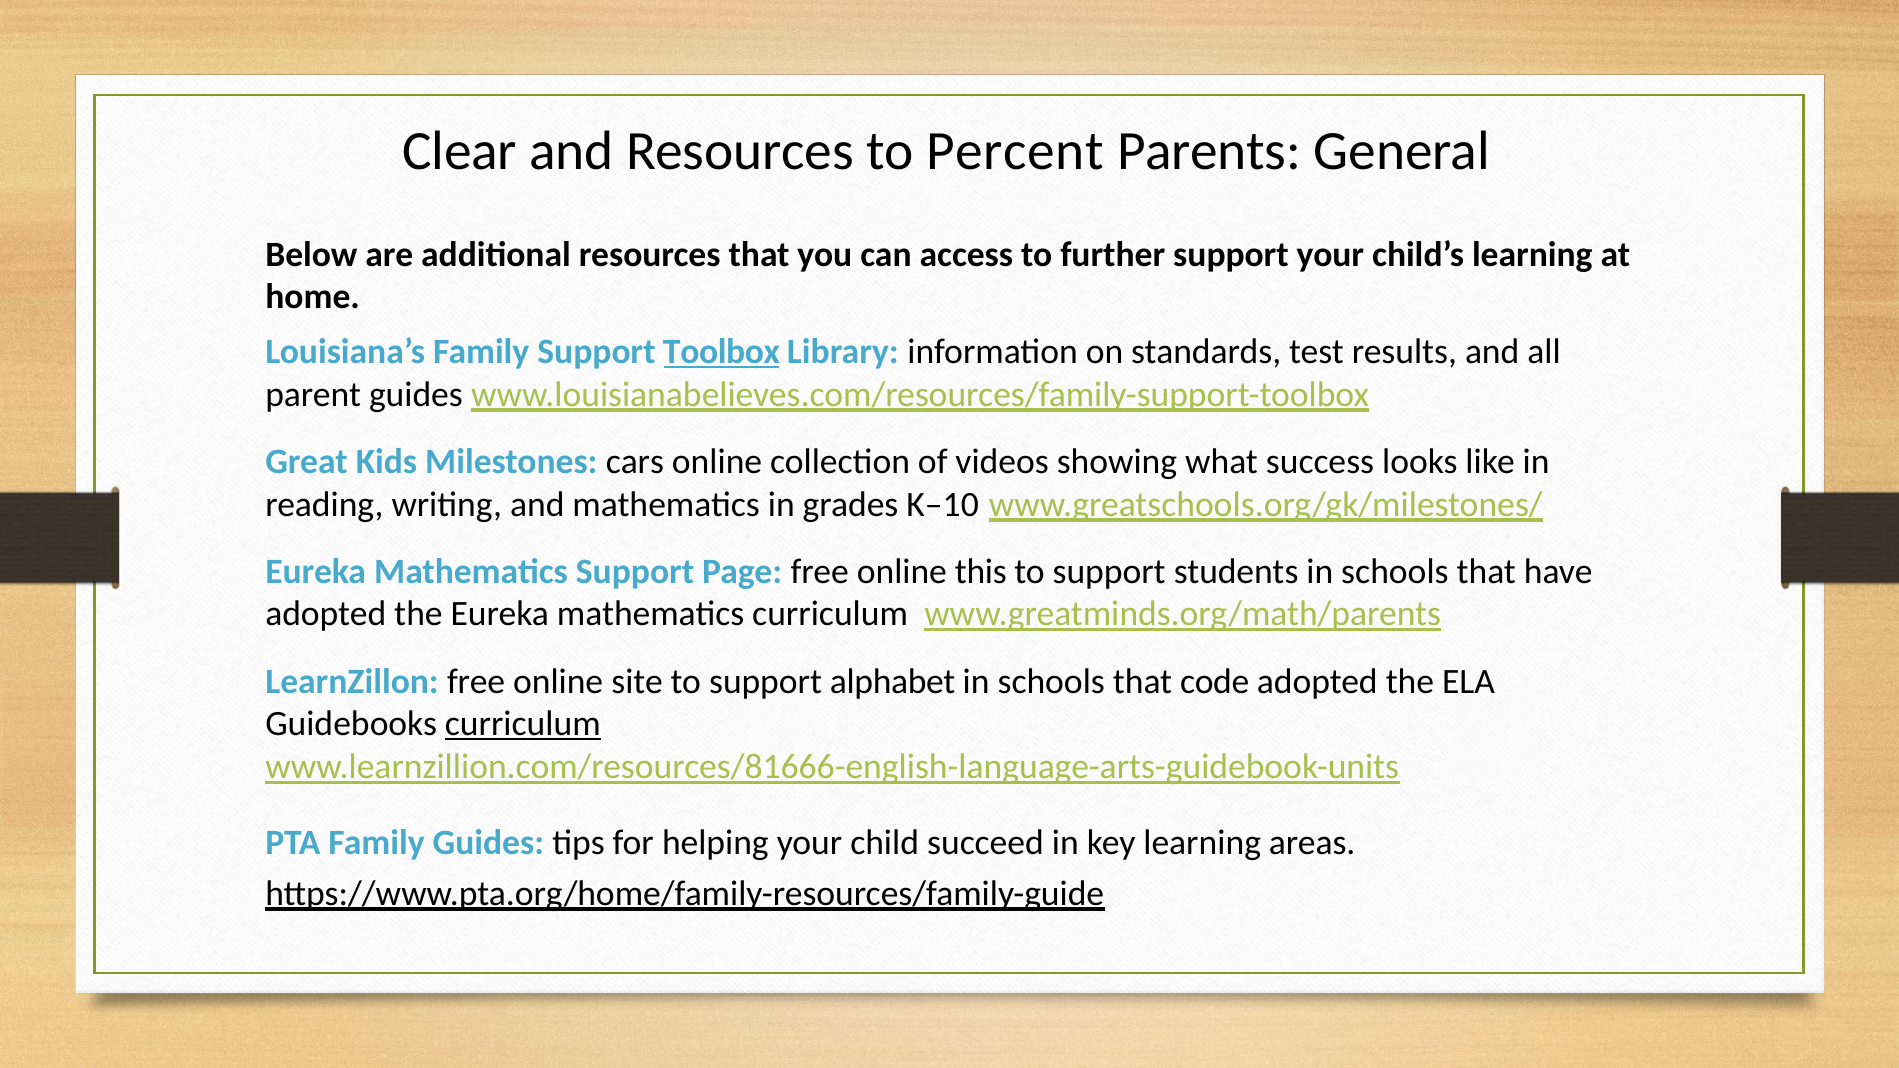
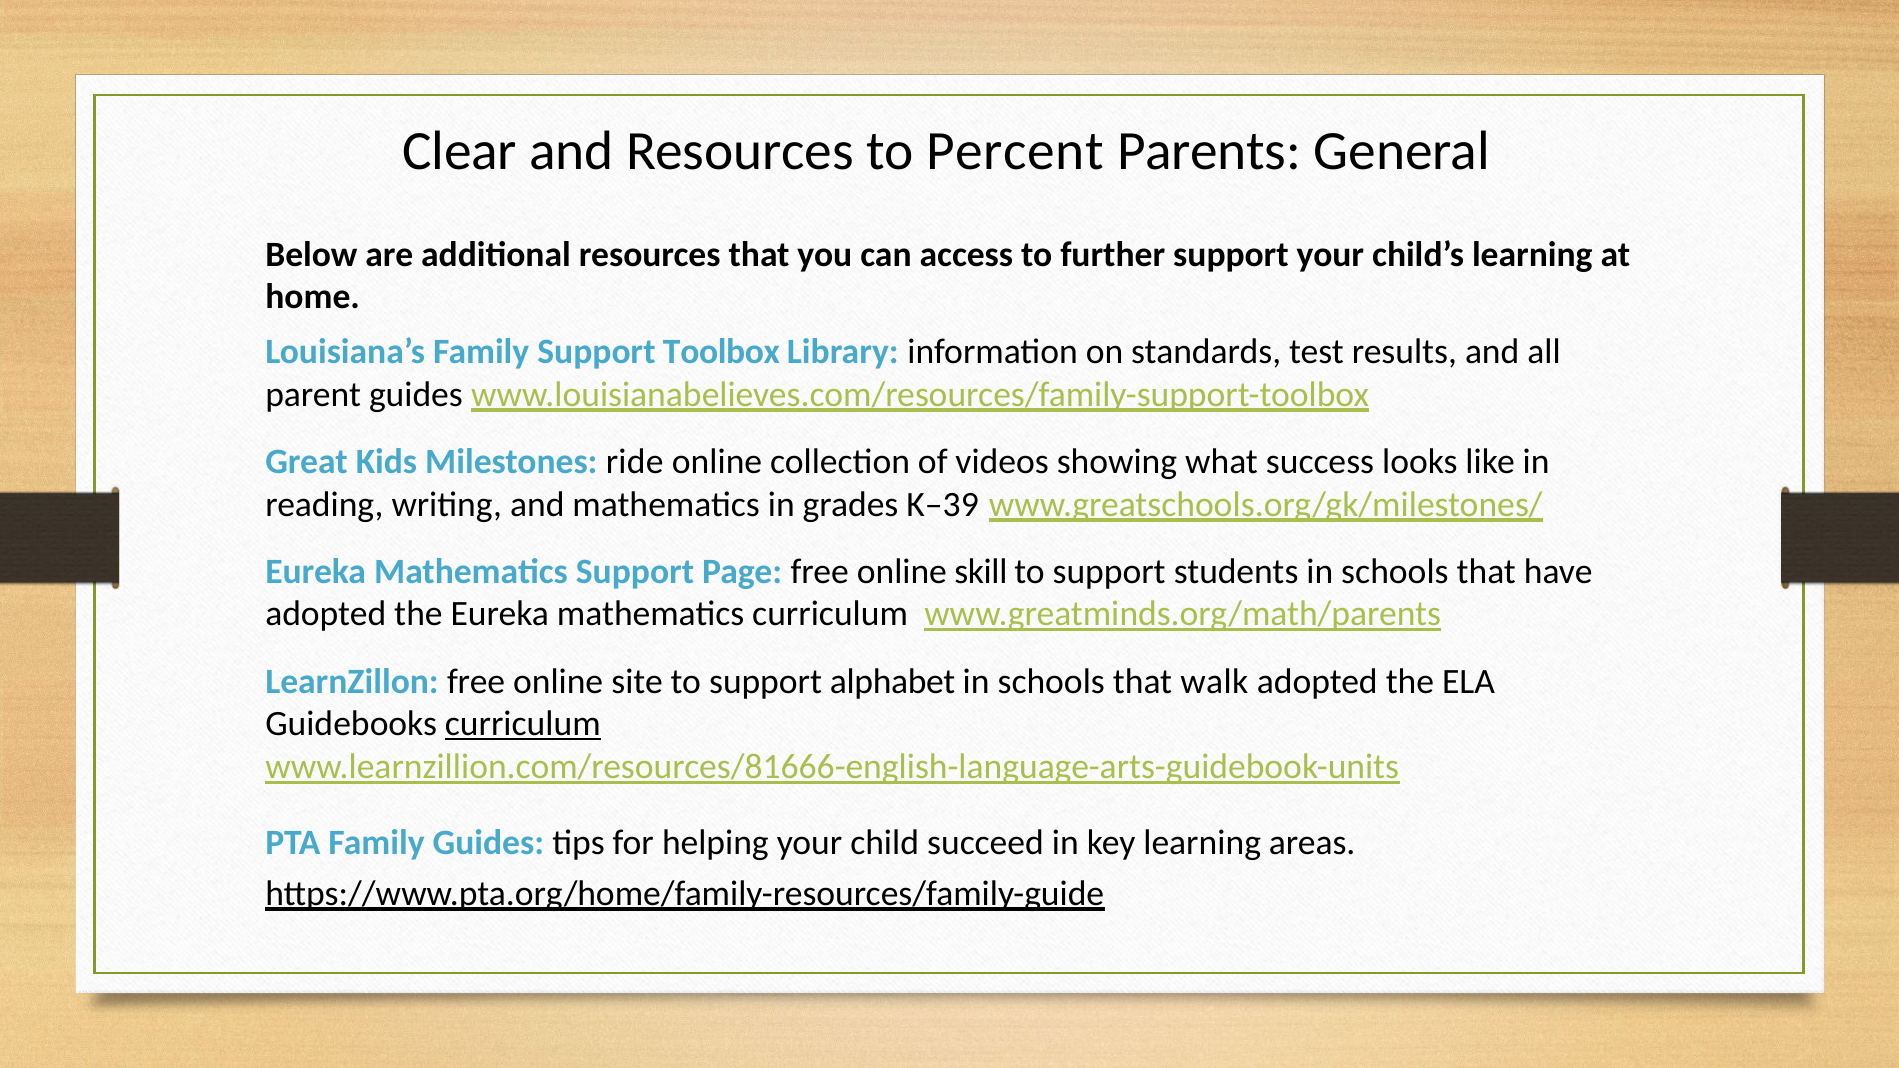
Toolbox underline: present -> none
cars: cars -> ride
K–10: K–10 -> K–39
this: this -> skill
code: code -> walk
